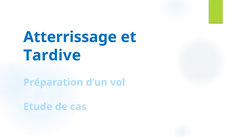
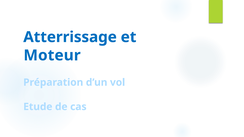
Tardive: Tardive -> Moteur
